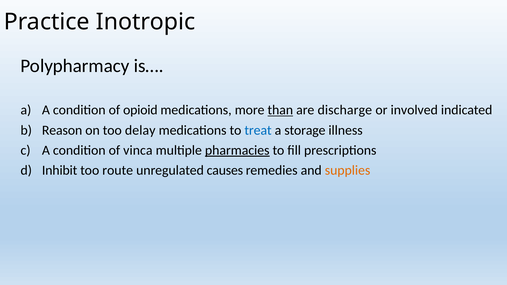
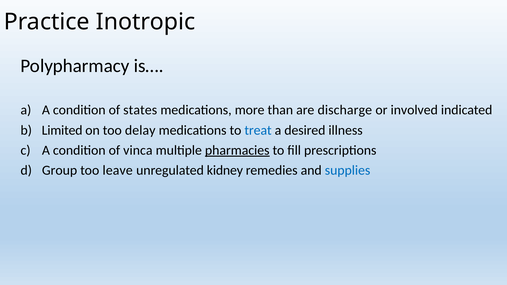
opioid: opioid -> states
than underline: present -> none
Reason: Reason -> Limited
storage: storage -> desired
Inhibit: Inhibit -> Group
route: route -> leave
causes: causes -> kidney
supplies colour: orange -> blue
